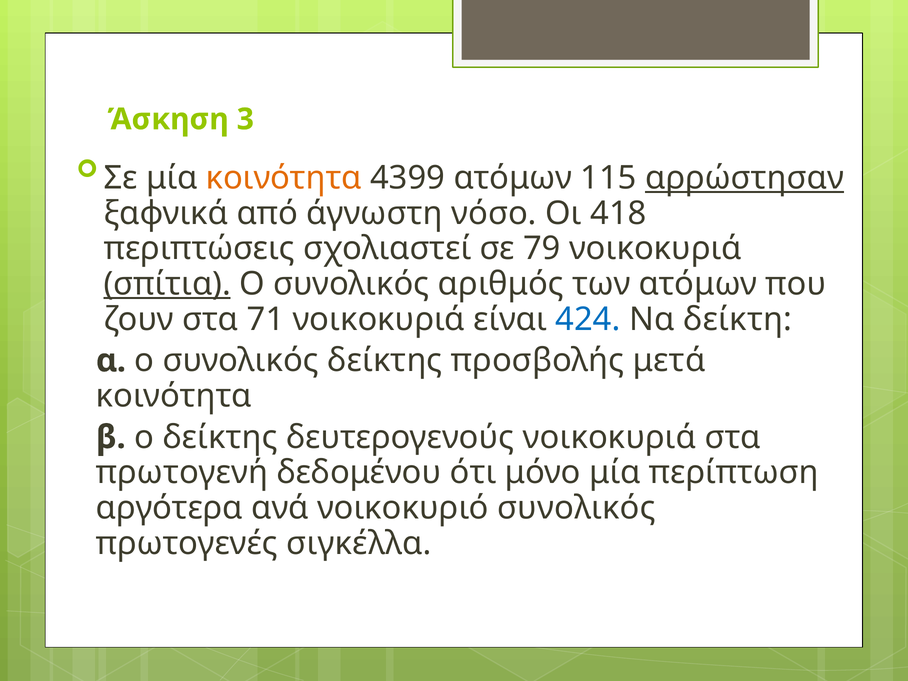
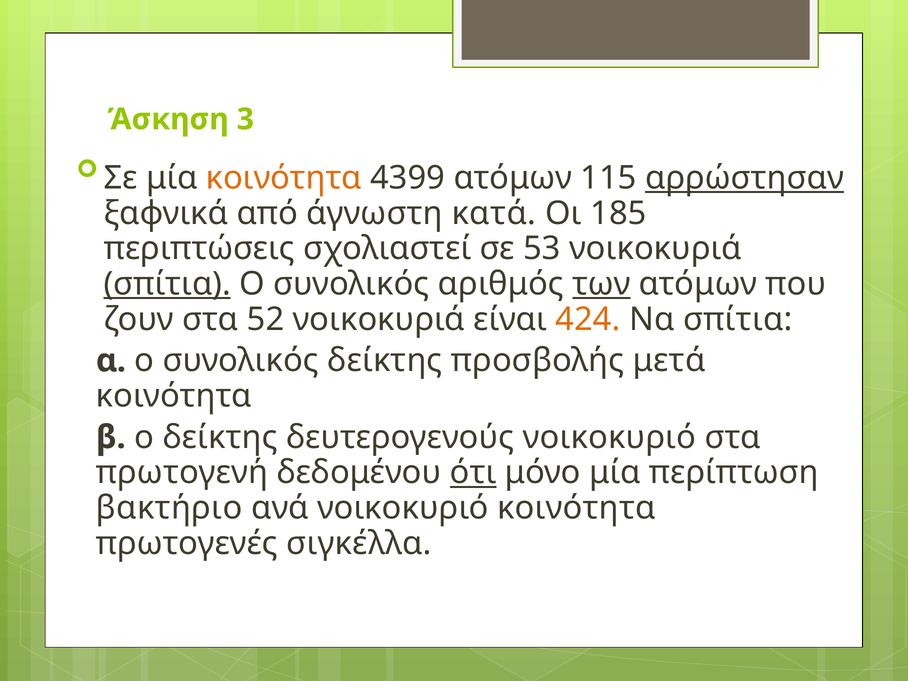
νόσο: νόσο -> κατά
418: 418 -> 185
79: 79 -> 53
των underline: none -> present
71: 71 -> 52
424 colour: blue -> orange
Να δείκτη: δείκτη -> σπίτια
δευτερογενούς νοικοκυριά: νοικοκυριά -> νοικοκυριό
ότι underline: none -> present
αργότερα: αργότερα -> βακτήριο
νοικοκυριό συνολικός: συνολικός -> κοινότητα
